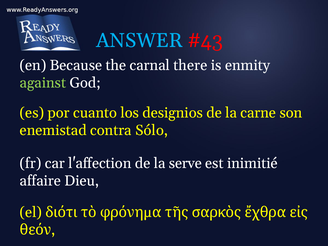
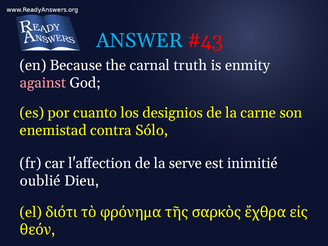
there: there -> truth
against colour: light green -> pink
affaire: affaire -> oublié
